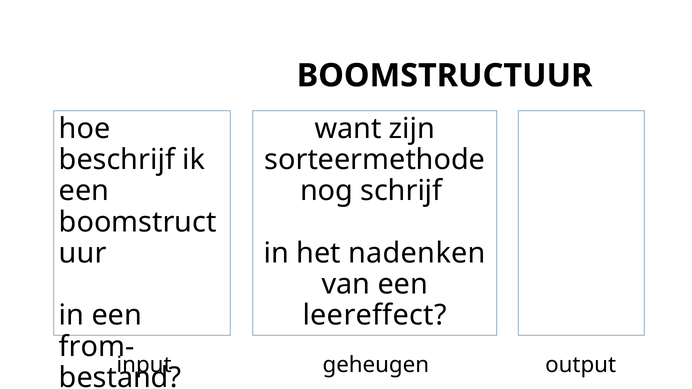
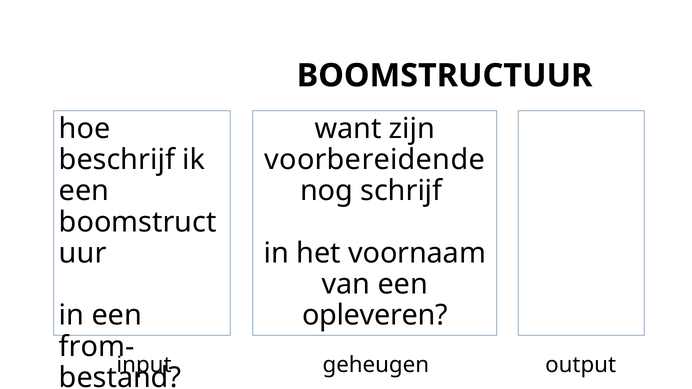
sorteermethode: sorteermethode -> voorbereidende
nadenken: nadenken -> voornaam
leereffect: leereffect -> opleveren
